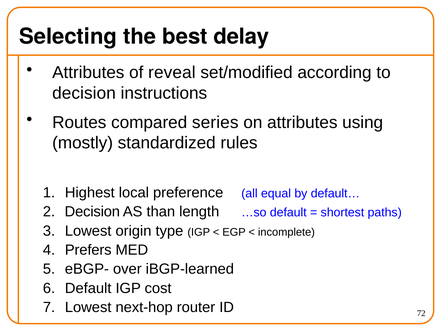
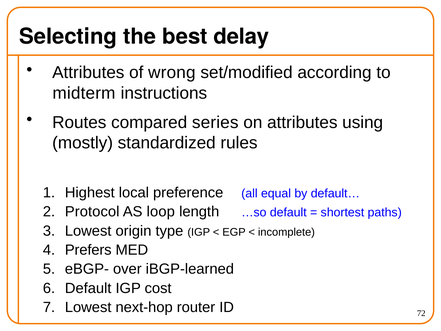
reveal: reveal -> wrong
decision at (84, 93): decision -> midterm
Decision at (92, 212): Decision -> Protocol
than: than -> loop
